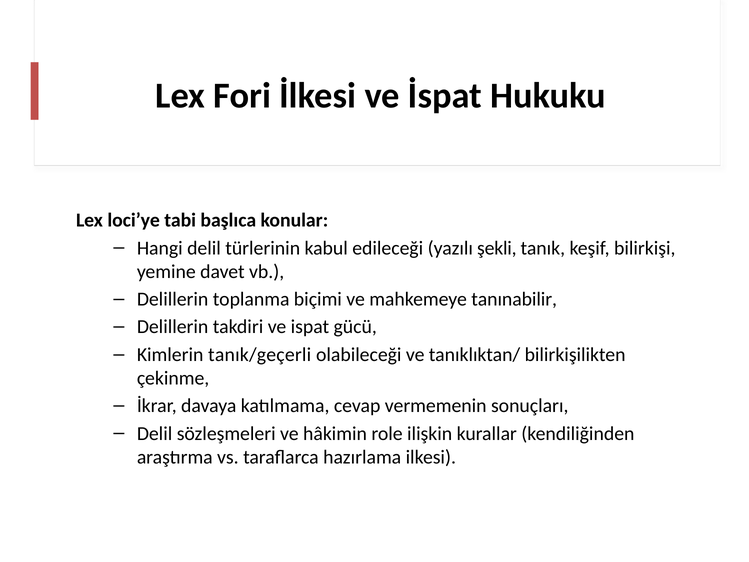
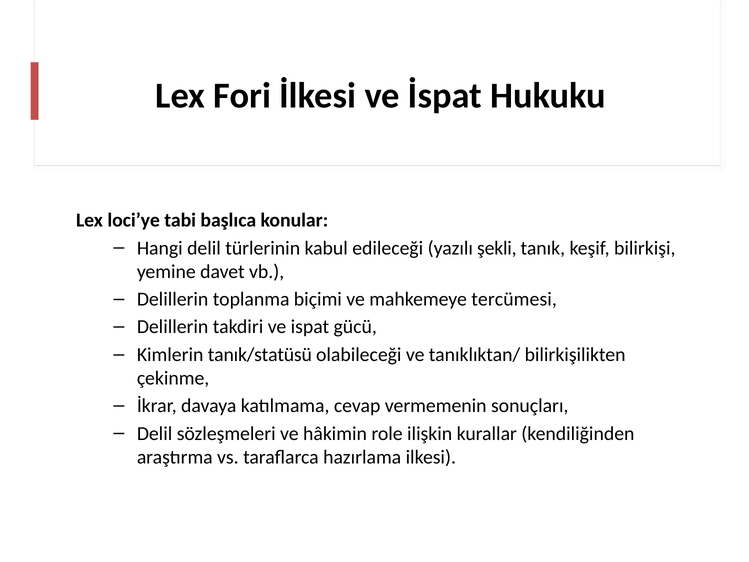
tanınabilir: tanınabilir -> tercümesi
tanık/geçerli: tanık/geçerli -> tanık/statüsü
